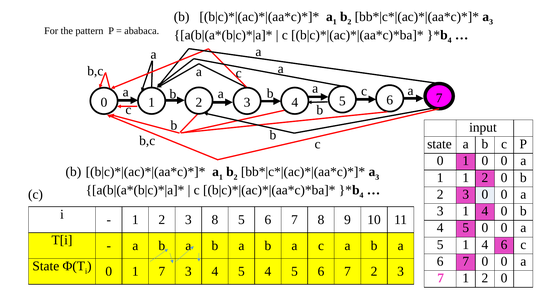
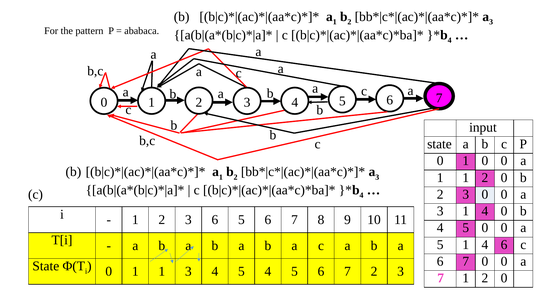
3 8: 8 -> 6
0 1 7: 7 -> 1
